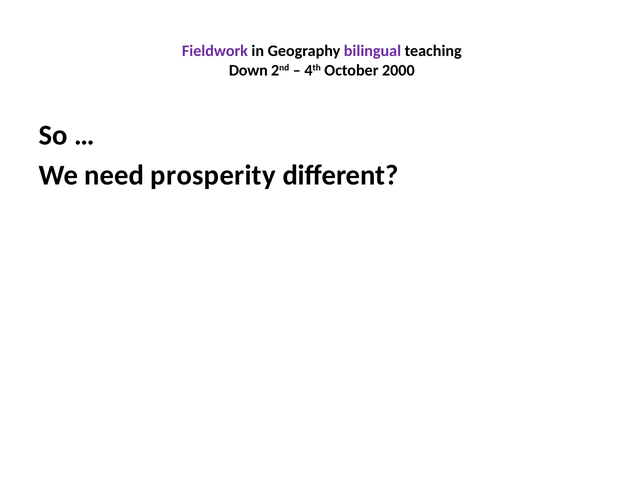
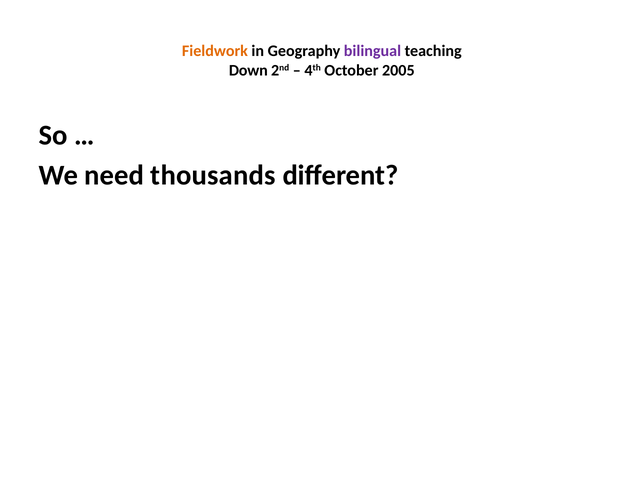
Fieldwork colour: purple -> orange
2000: 2000 -> 2005
prosperity: prosperity -> thousands
